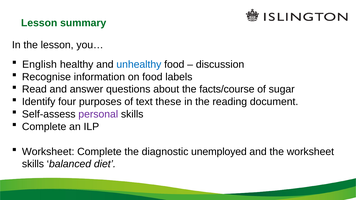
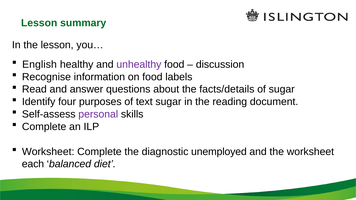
unhealthy colour: blue -> purple
facts/course: facts/course -> facts/details
text these: these -> sugar
skills at (33, 164): skills -> each
